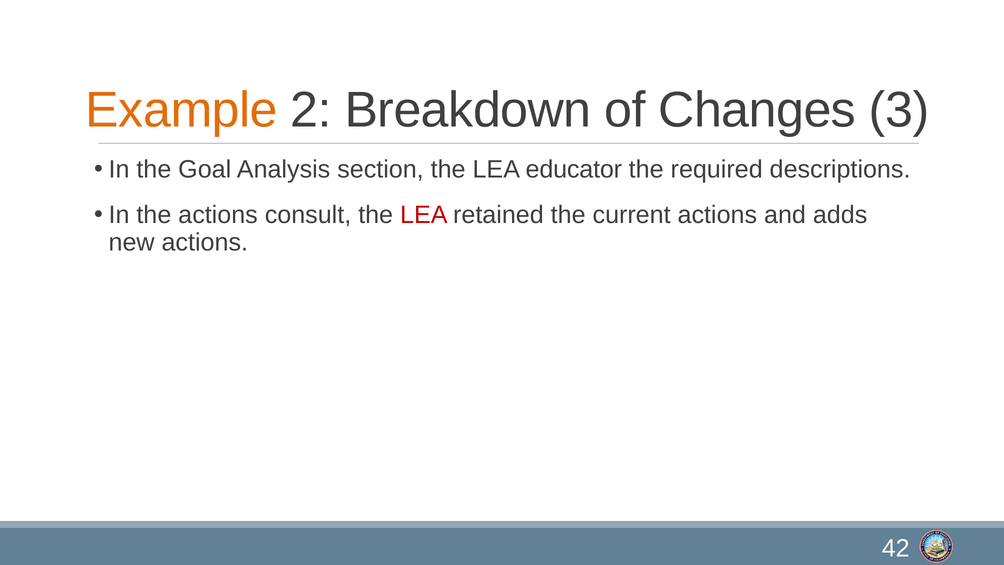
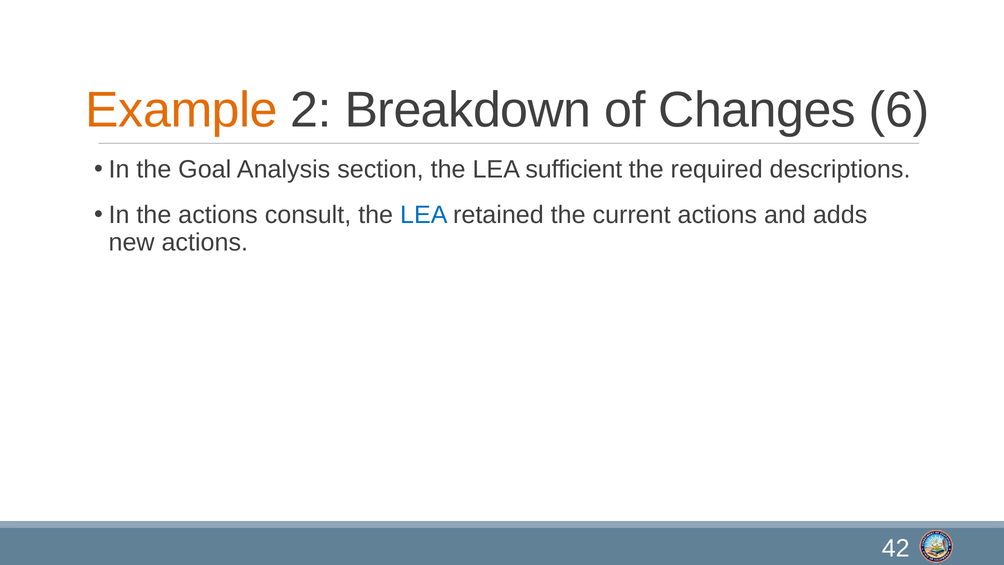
3: 3 -> 6
educator: educator -> sufficient
LEA at (424, 215) colour: red -> blue
